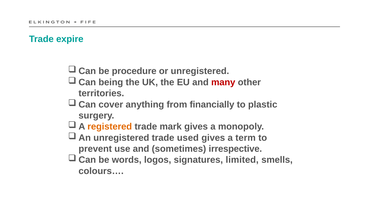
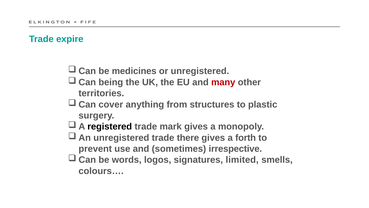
procedure: procedure -> medicines
financially: financially -> structures
registered colour: orange -> black
used: used -> there
term: term -> forth
